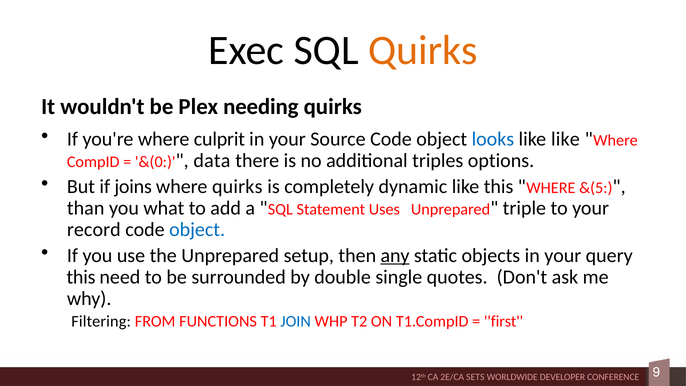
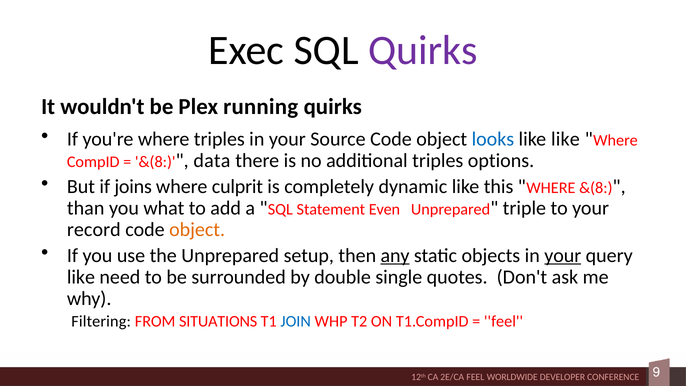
Quirks at (423, 51) colour: orange -> purple
needing: needing -> running
where culprit: culprit -> triples
&(0 at (155, 162): &(0 -> &(8
where quirks: quirks -> culprit
WHERE &(5: &(5 -> &(8
Uses: Uses -> Even
object at (197, 230) colour: blue -> orange
your at (563, 255) underline: none -> present
this at (81, 277): this -> like
FUNCTIONS: FUNCTIONS -> SITUATIONS
first at (504, 321): first -> feel
SETS at (475, 377): SETS -> FEEL
